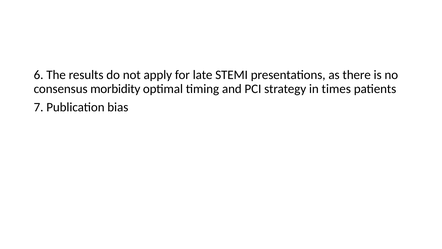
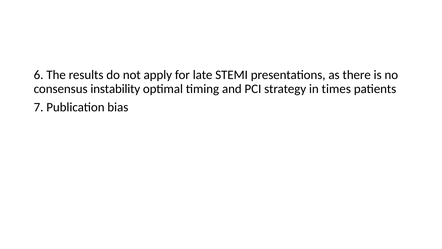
morbidity: morbidity -> instability
